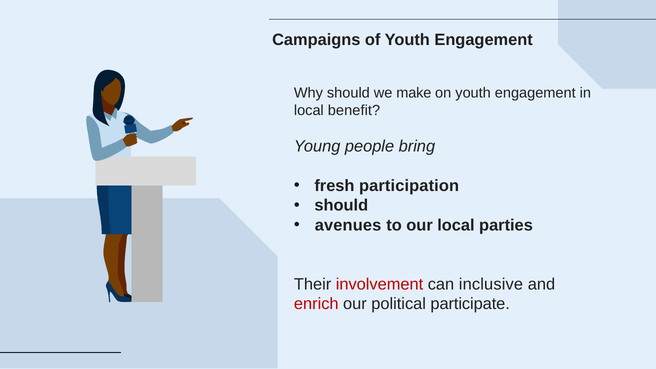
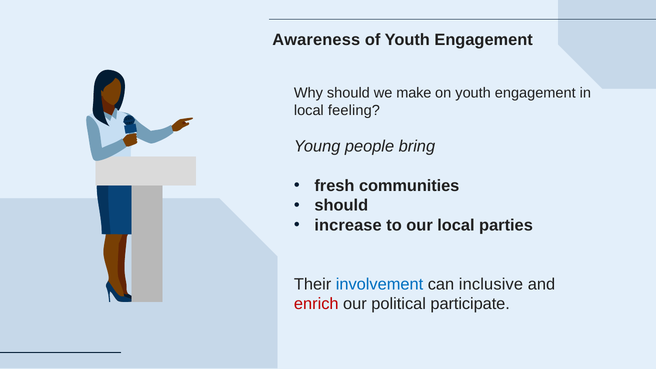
Campaigns: Campaigns -> Awareness
benefit: benefit -> feeling
participation: participation -> communities
avenues: avenues -> increase
involvement colour: red -> blue
